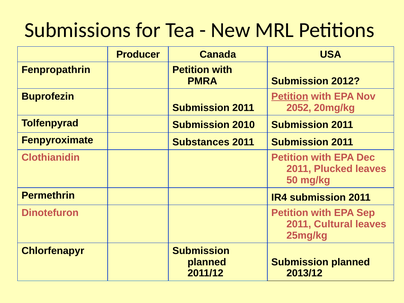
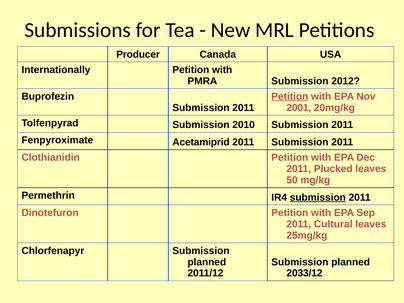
Fenpropathrin: Fenpropathrin -> Internationally
2052: 2052 -> 2001
Substances: Substances -> Acetamiprid
submission at (318, 197) underline: none -> present
2013/12: 2013/12 -> 2033/12
